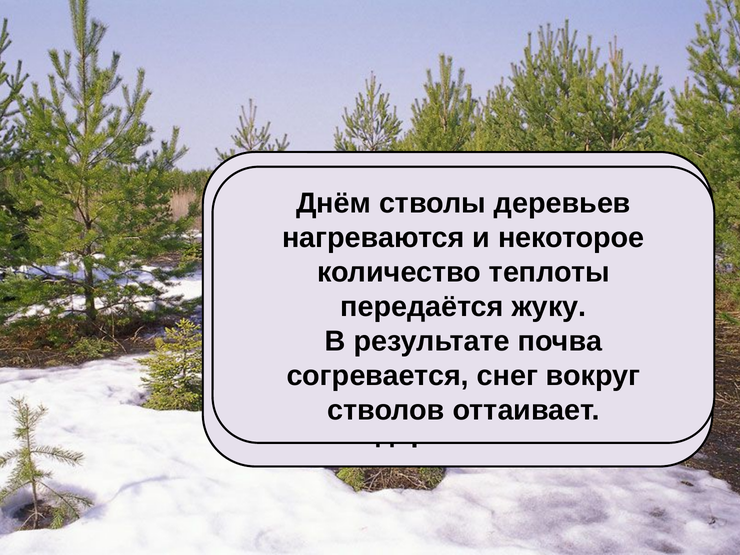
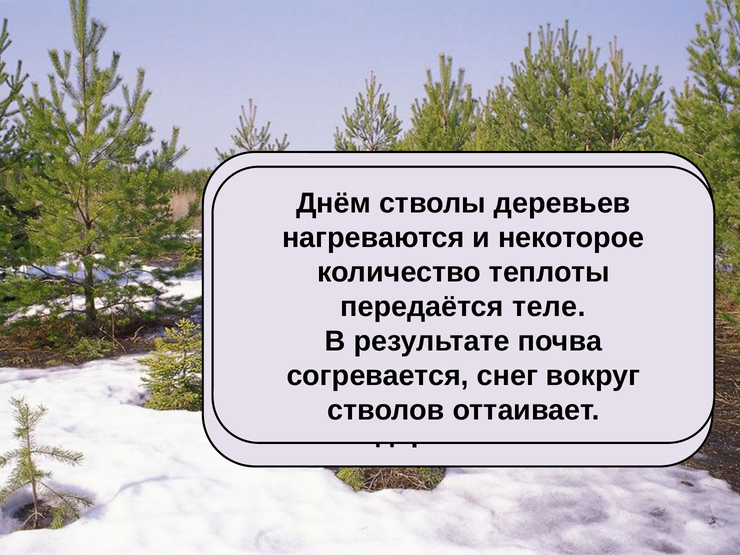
жуку: жуку -> теле
